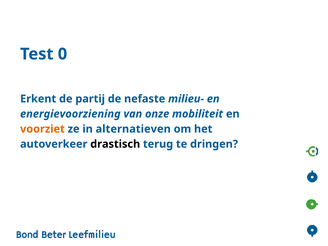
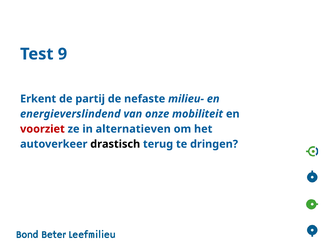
0: 0 -> 9
energievoorziening: energievoorziening -> energieverslindend
voorziet colour: orange -> red
